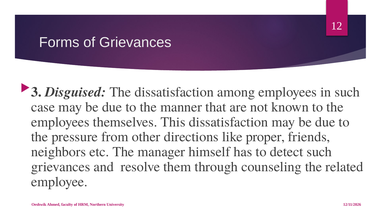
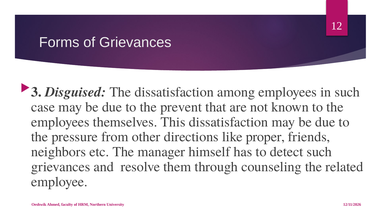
manner: manner -> prevent
